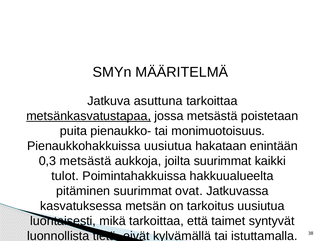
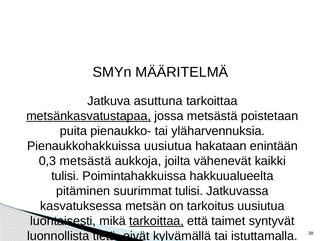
monimuotoisuus: monimuotoisuus -> yläharvennuksia
joilta suurimmat: suurimmat -> vähenevät
tulot at (65, 176): tulot -> tulisi
suurimmat ovat: ovat -> tulisi
tarkoittaa at (156, 221) underline: none -> present
